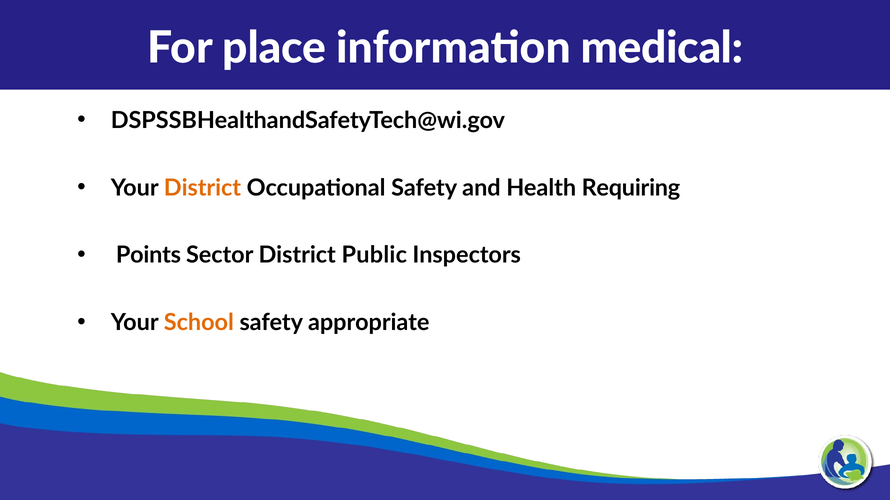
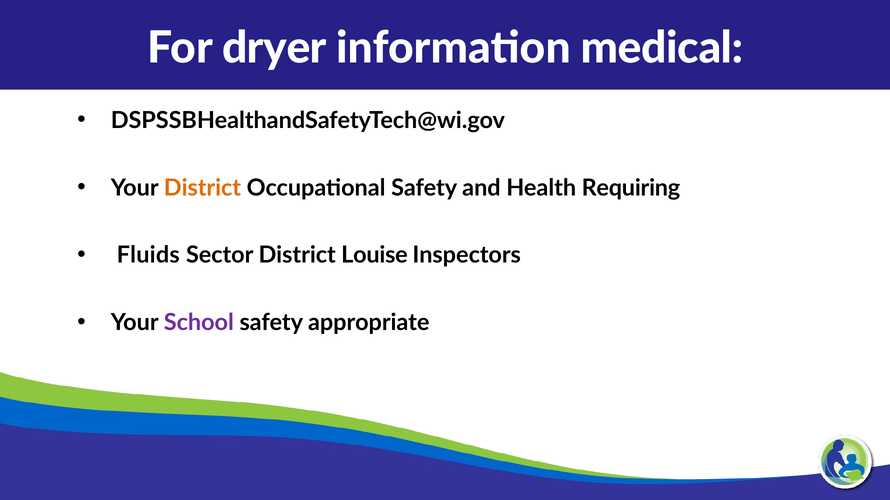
place: place -> dryer
Points: Points -> Fluids
Public: Public -> Louise
School colour: orange -> purple
